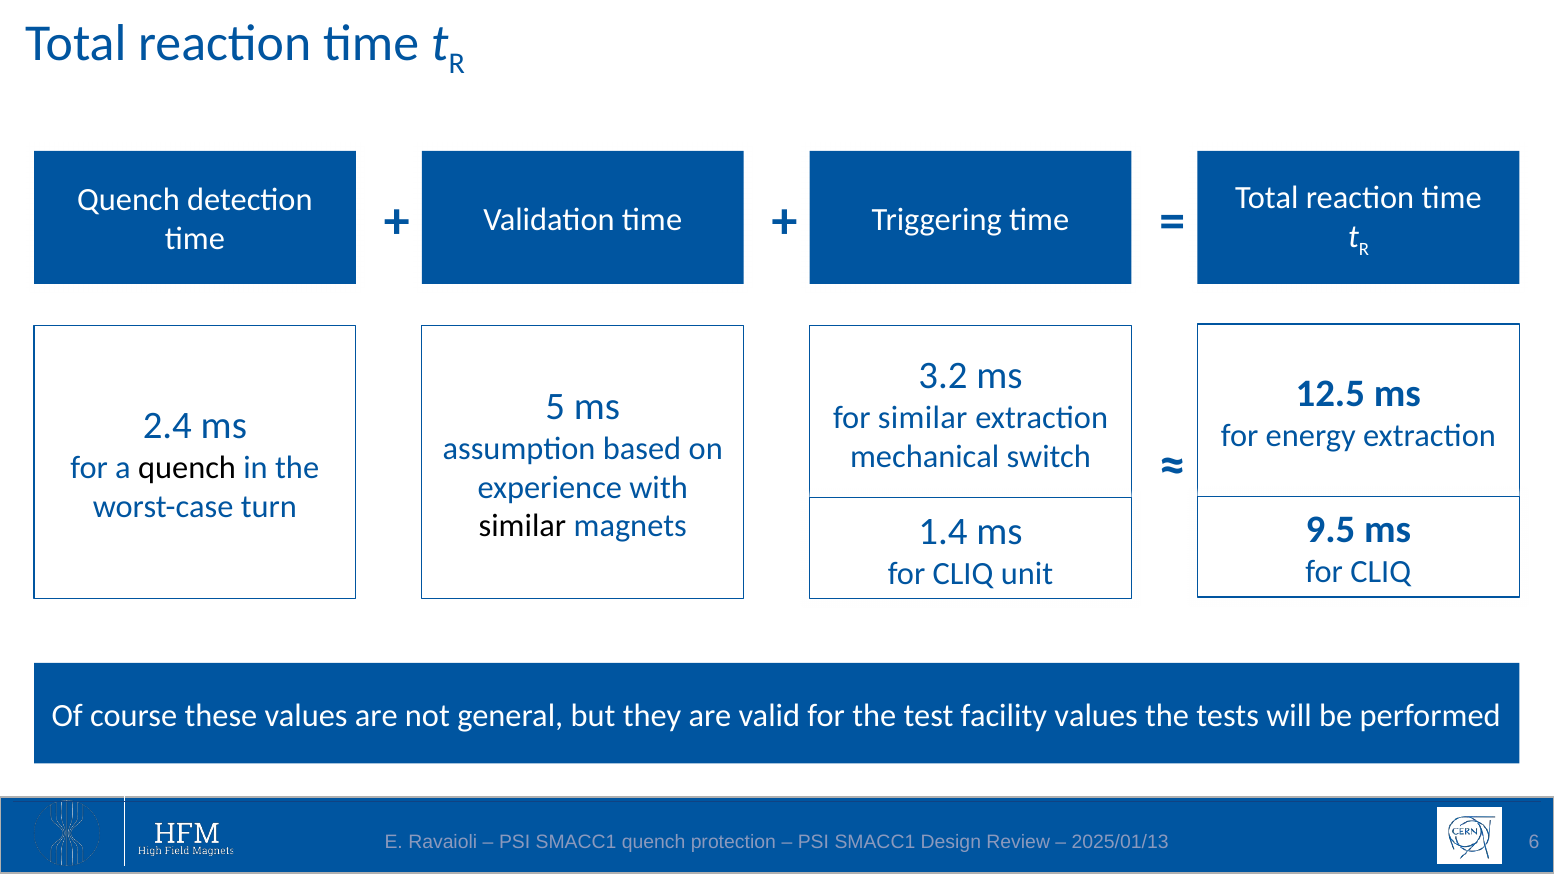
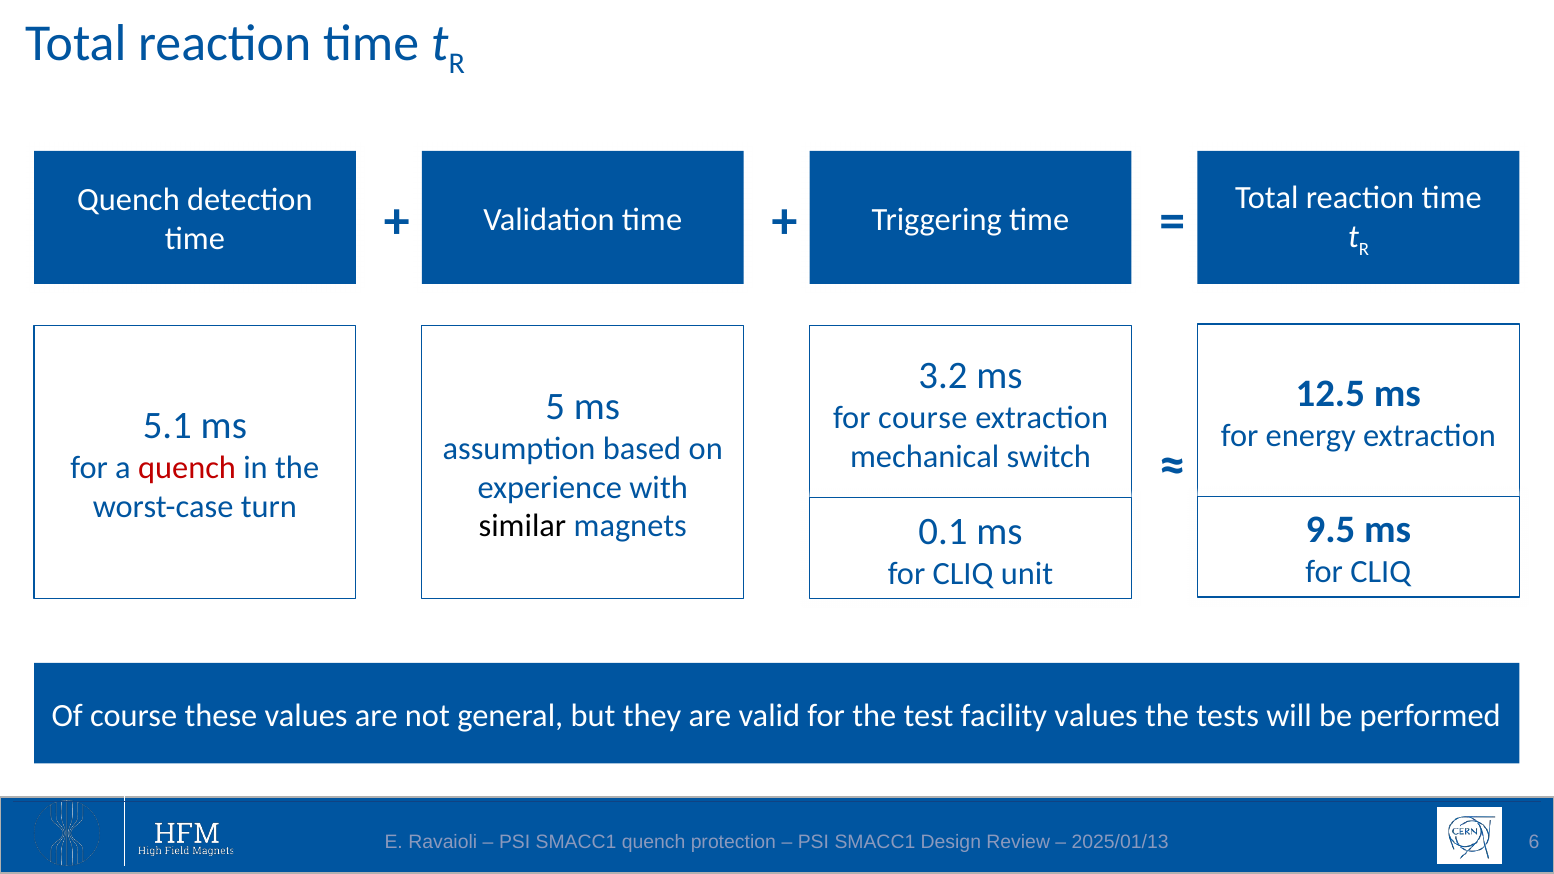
for similar: similar -> course
2.4: 2.4 -> 5.1
quench at (187, 468) colour: black -> red
1.4: 1.4 -> 0.1
